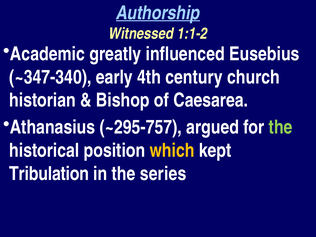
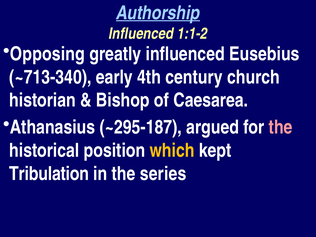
Witnessed at (141, 34): Witnessed -> Influenced
Academic: Academic -> Opposing
~347-340: ~347-340 -> ~713-340
~295-757: ~295-757 -> ~295-187
the at (281, 127) colour: light green -> pink
